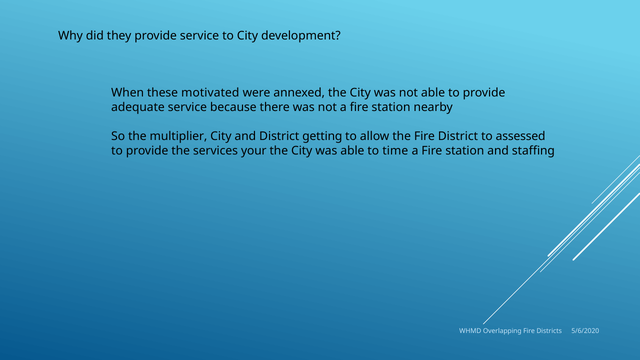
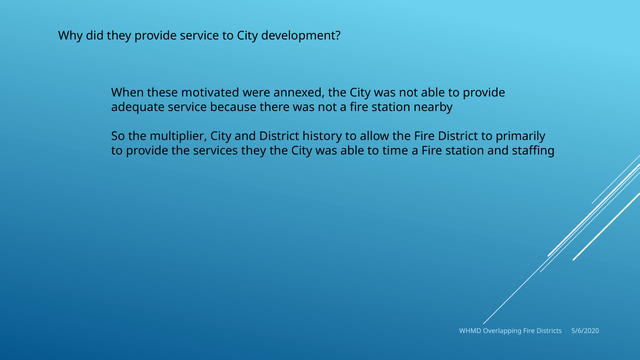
getting: getting -> history
assessed: assessed -> primarily
services your: your -> they
